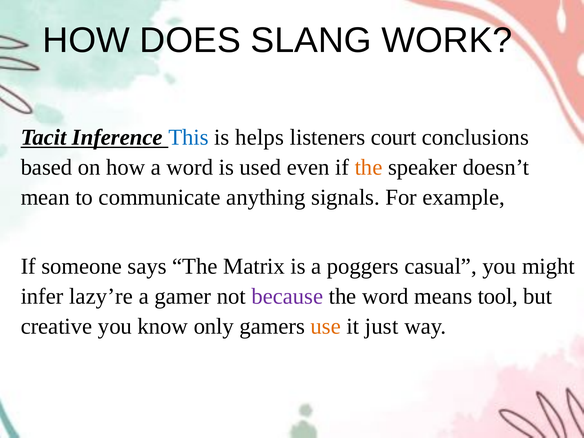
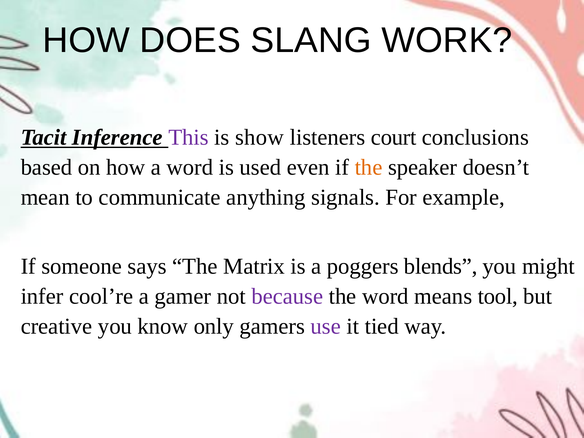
This colour: blue -> purple
helps: helps -> show
casual: casual -> blends
lazy’re: lazy’re -> cool’re
use colour: orange -> purple
just: just -> tied
